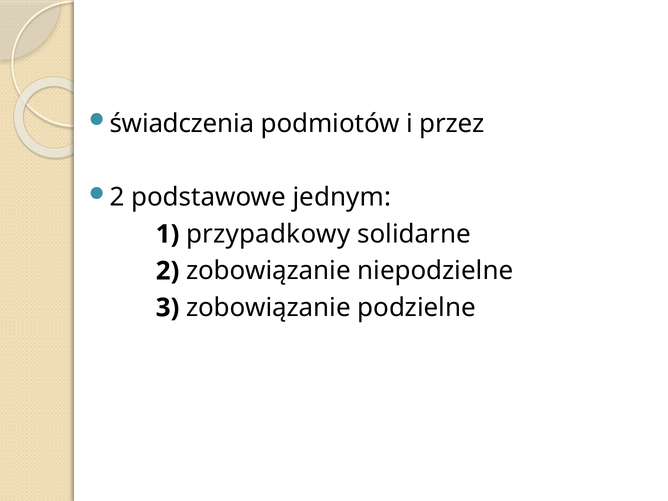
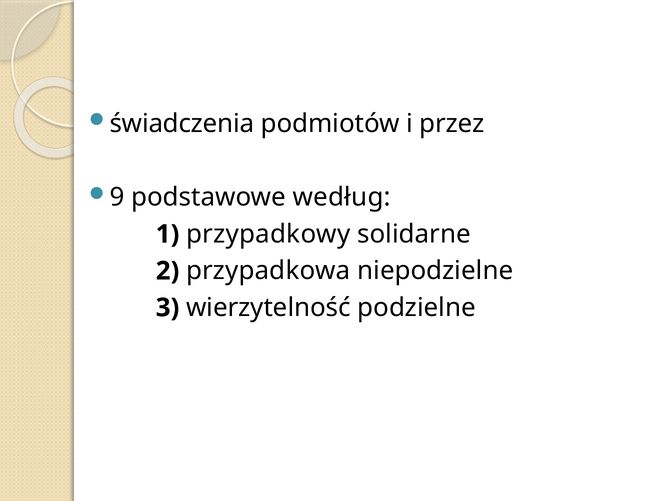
2 at (117, 197): 2 -> 9
jednym: jednym -> według
2 zobowiązanie: zobowiązanie -> przypadkowa
3 zobowiązanie: zobowiązanie -> wierzytelność
